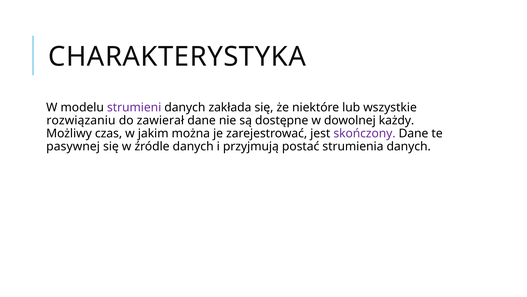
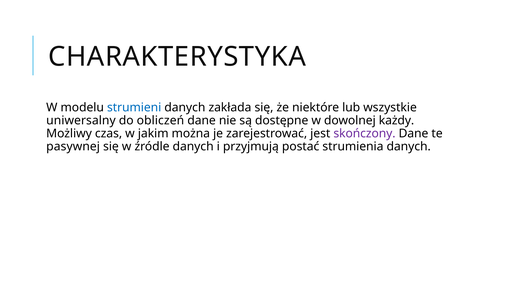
strumieni colour: purple -> blue
rozwiązaniu: rozwiązaniu -> uniwersalny
zawierał: zawierał -> obliczeń
